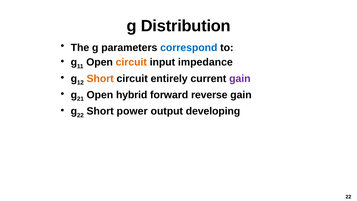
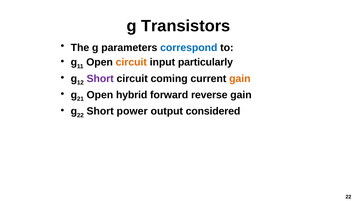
Distribution: Distribution -> Transistors
impedance: impedance -> particularly
Short at (100, 78) colour: orange -> purple
entirely: entirely -> coming
gain at (240, 78) colour: purple -> orange
developing: developing -> considered
